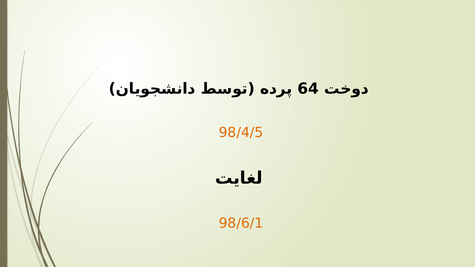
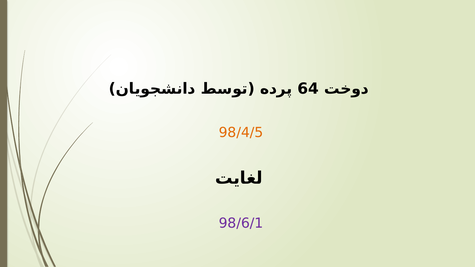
98/6/1 colour: orange -> purple
